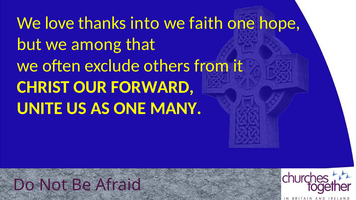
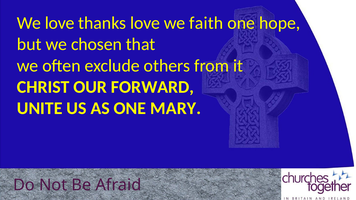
thanks into: into -> love
among: among -> chosen
MANY: MANY -> MARY
